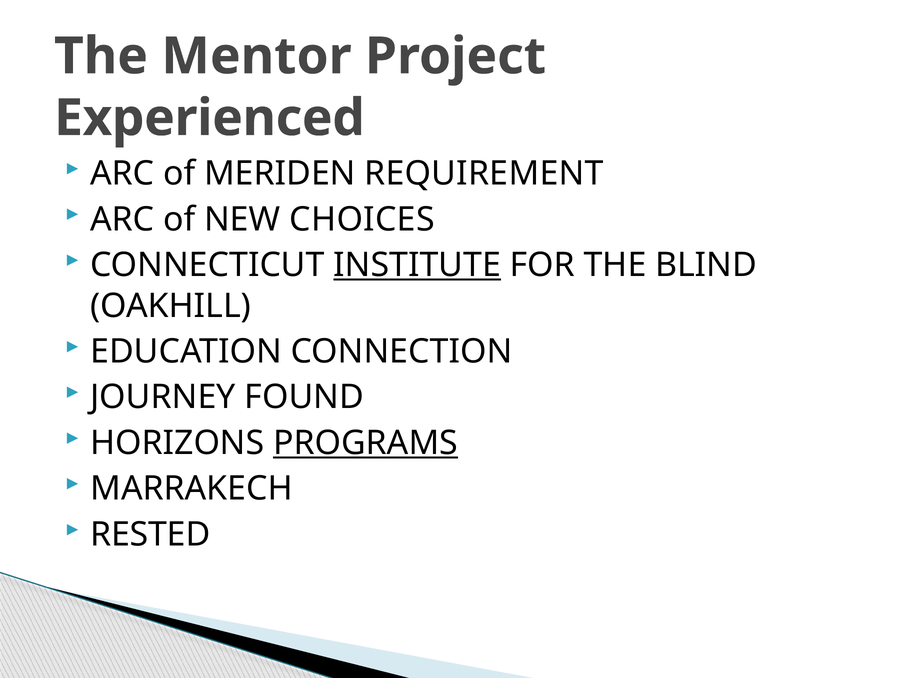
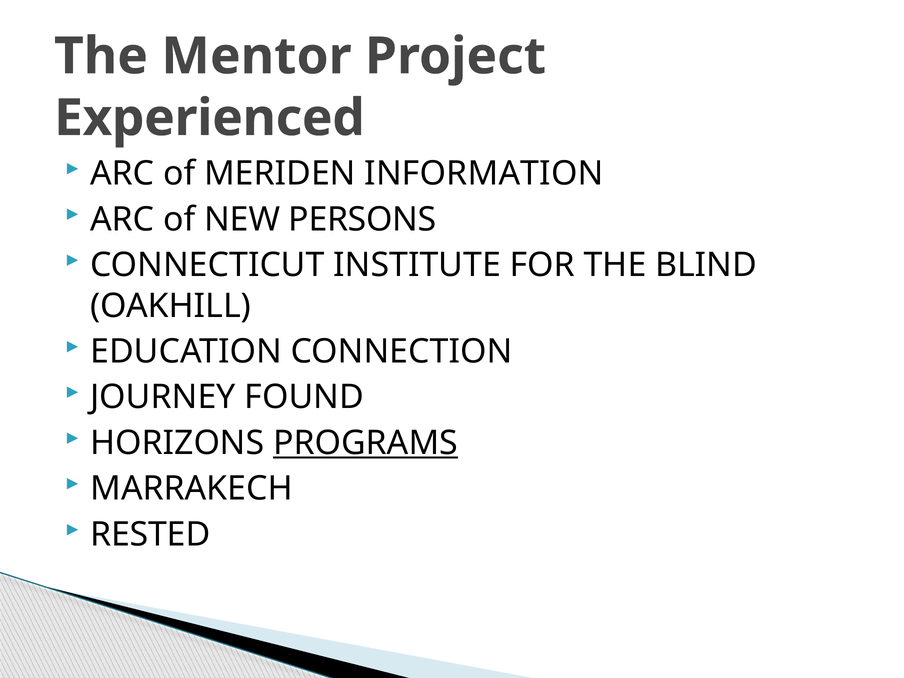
REQUIREMENT: REQUIREMENT -> INFORMATION
CHOICES: CHOICES -> PERSONS
INSTITUTE underline: present -> none
